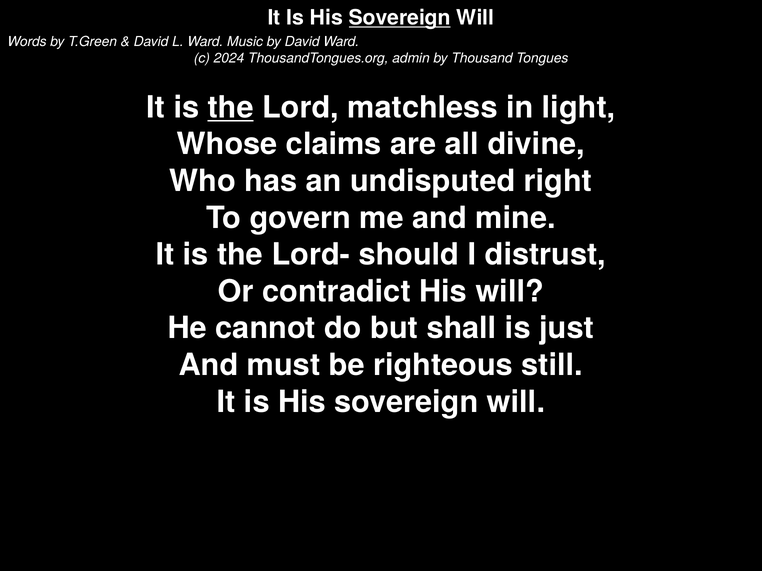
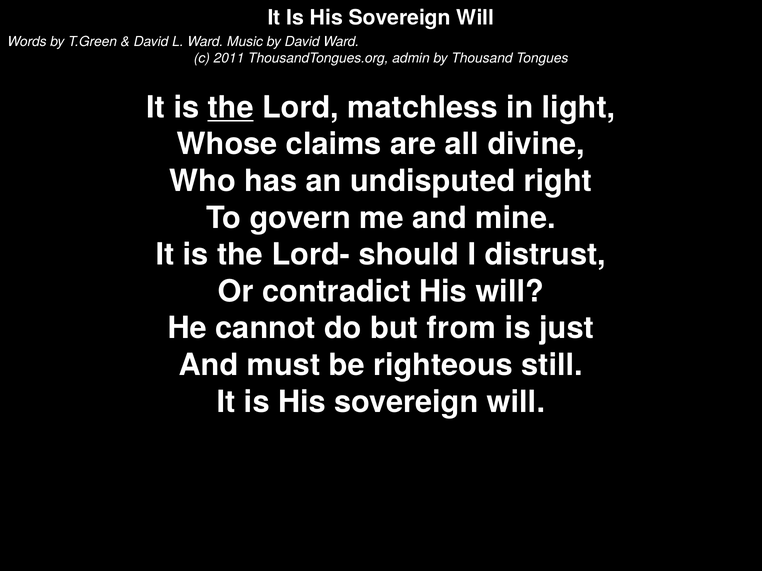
Sovereign at (400, 18) underline: present -> none
2024: 2024 -> 2011
shall: shall -> from
